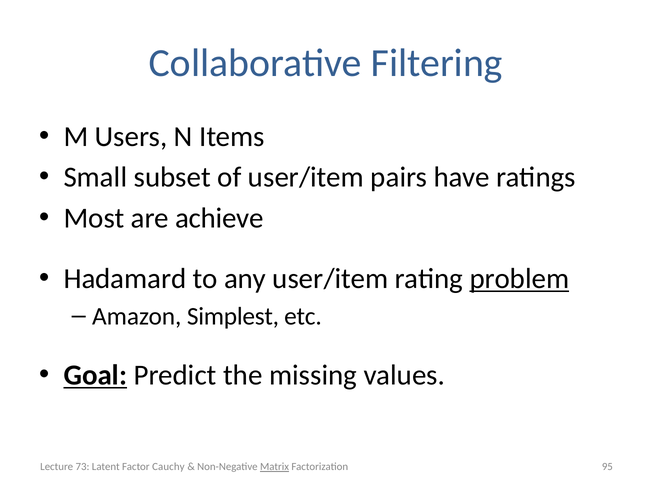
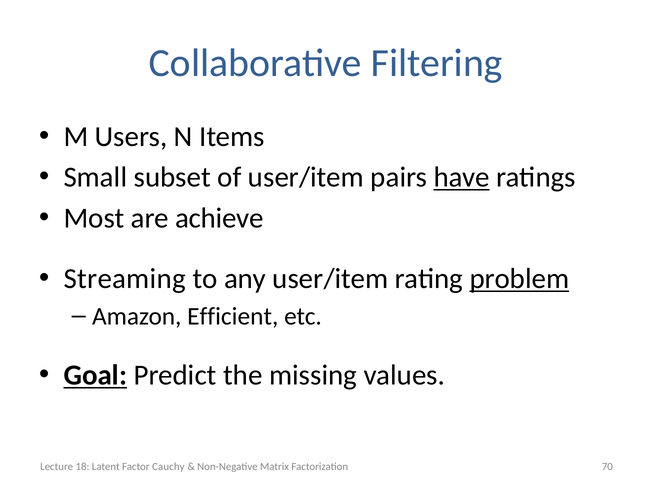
have underline: none -> present
Hadamard: Hadamard -> Streaming
Simplest: Simplest -> Efficient
73: 73 -> 18
Matrix underline: present -> none
95: 95 -> 70
